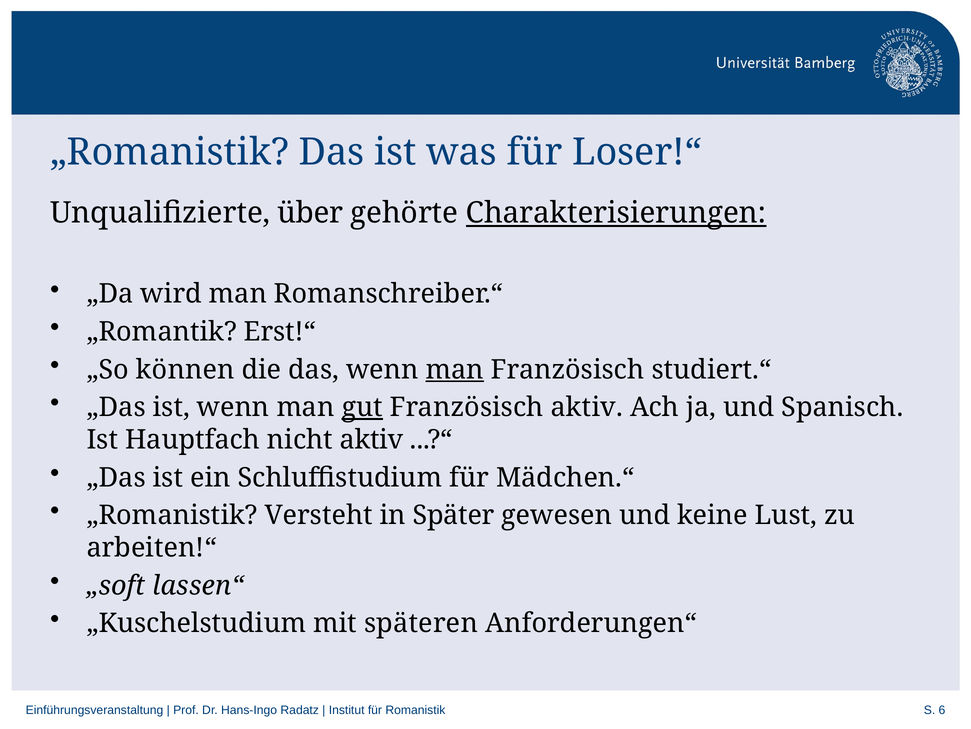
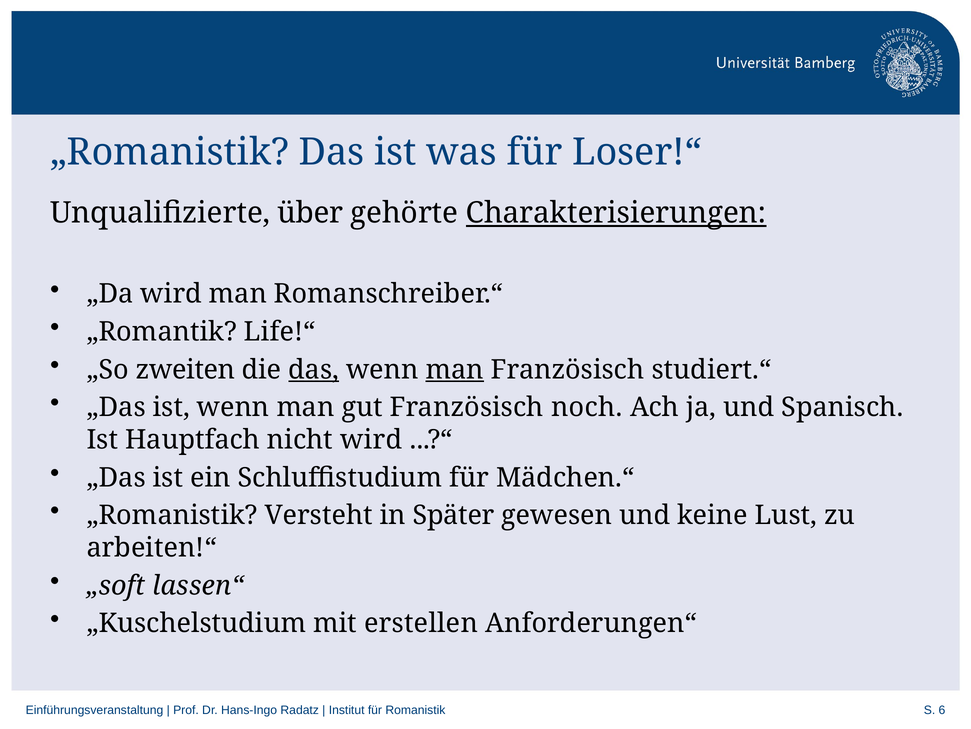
Erst!“: Erst!“ -> Life!“
können: können -> zweiten
das at (314, 369) underline: none -> present
gut underline: present -> none
Französisch aktiv: aktiv -> noch
nicht aktiv: aktiv -> wird
späteren: späteren -> erstellen
